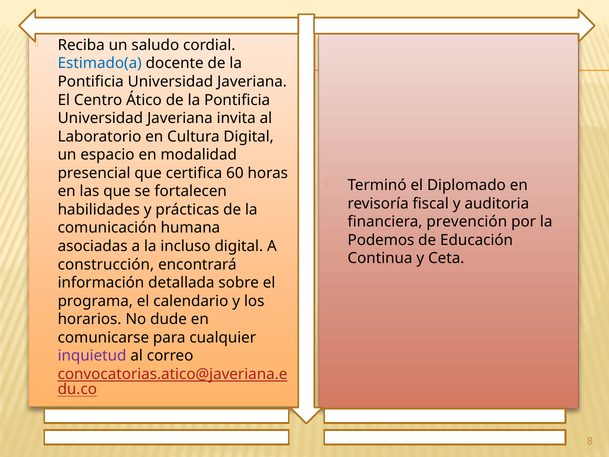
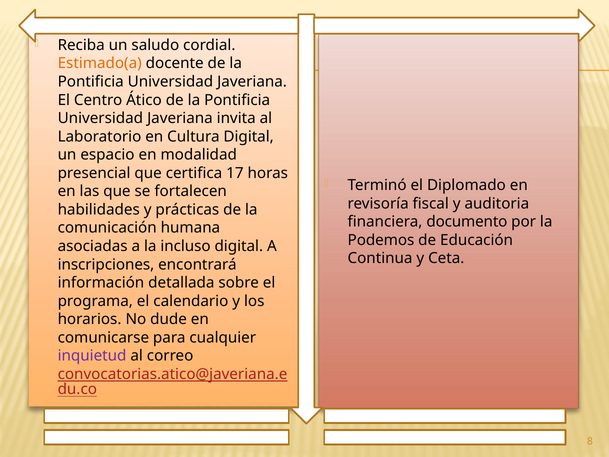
Estimado(a colour: blue -> orange
60: 60 -> 17
prevención: prevención -> documento
construcción: construcción -> inscripciones
